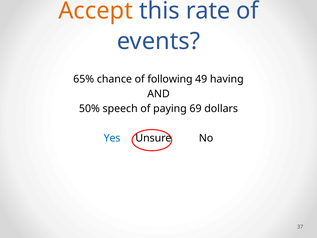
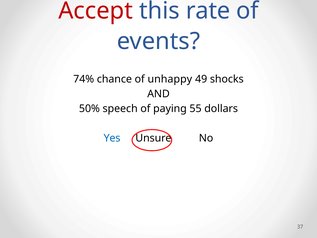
Accept colour: orange -> red
65%: 65% -> 74%
following: following -> unhappy
having: having -> shocks
69: 69 -> 55
